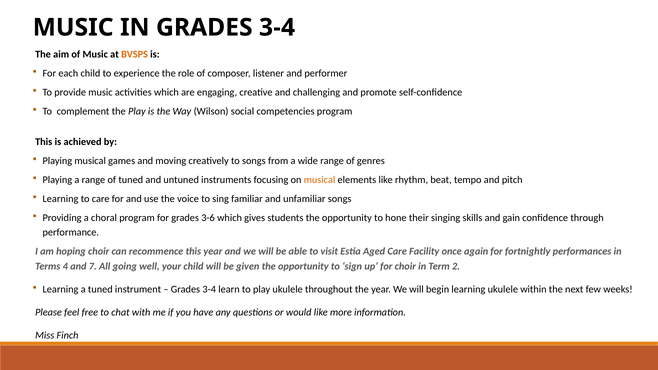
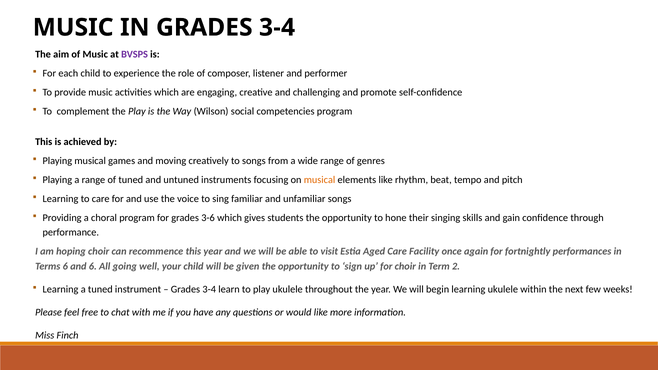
BVSPS colour: orange -> purple
Terms 4: 4 -> 6
and 7: 7 -> 6
